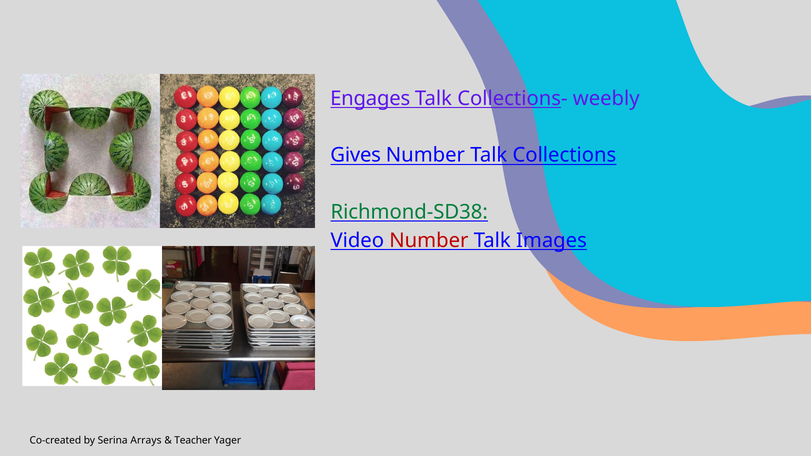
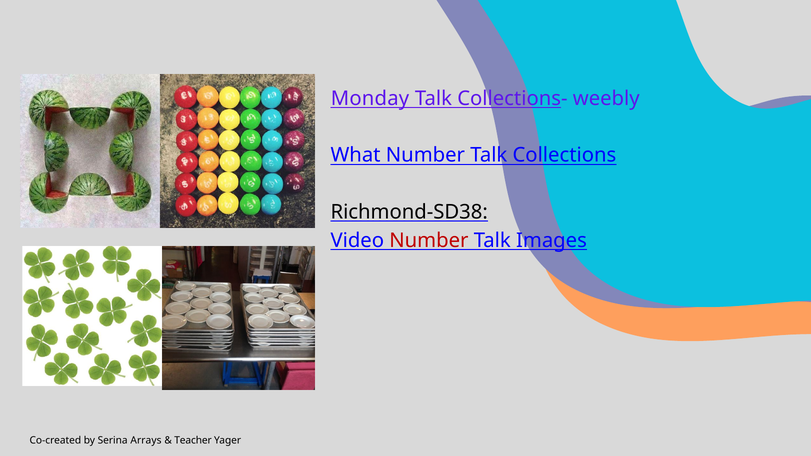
Engages: Engages -> Monday
Gives: Gives -> What
Richmond-SD38 colour: green -> black
